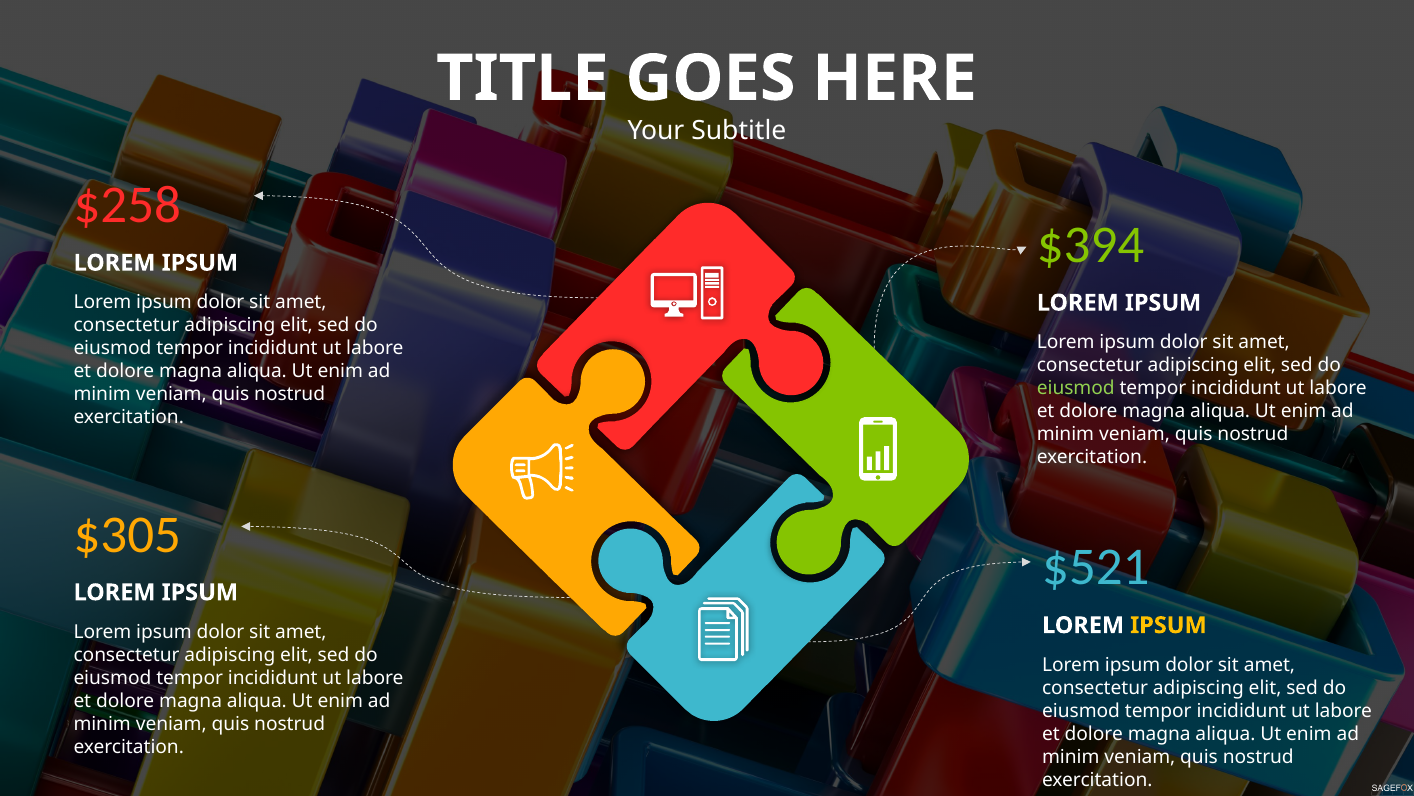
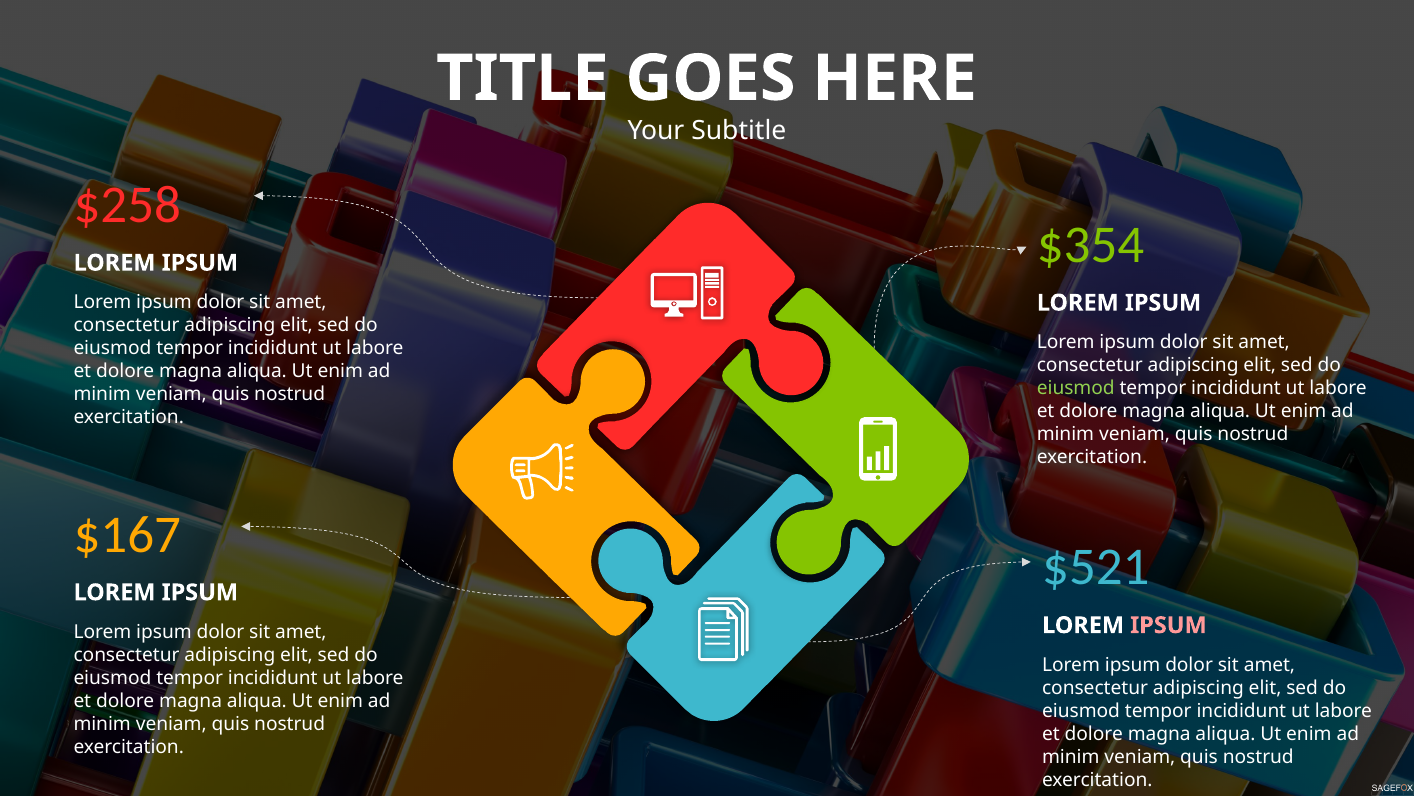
$394: $394 -> $354
$305: $305 -> $167
IPSUM at (1168, 625) colour: yellow -> pink
